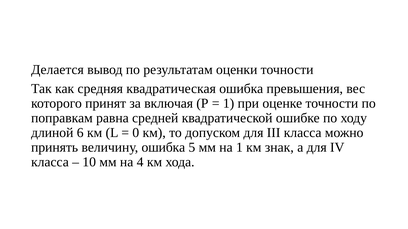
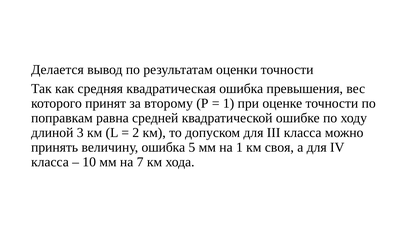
включая: включая -> второму
6: 6 -> 3
0: 0 -> 2
знак: знак -> своя
4: 4 -> 7
